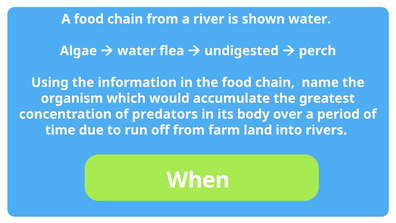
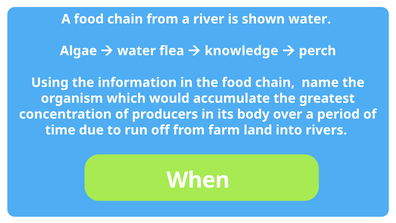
undigested: undigested -> knowledge
predators: predators -> producers
